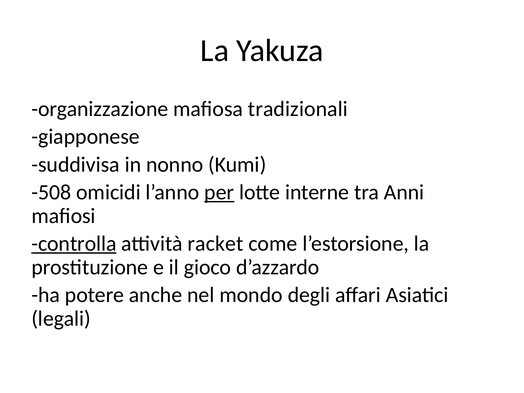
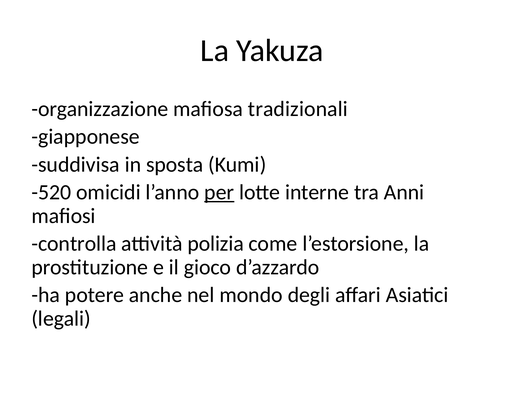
nonno: nonno -> sposta
-508: -508 -> -520
controlla underline: present -> none
racket: racket -> polizia
